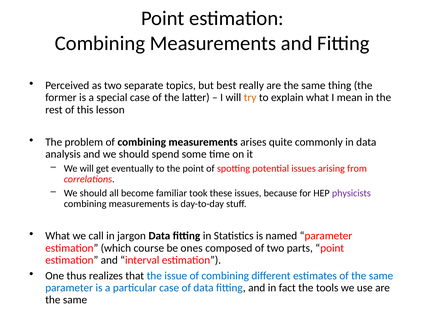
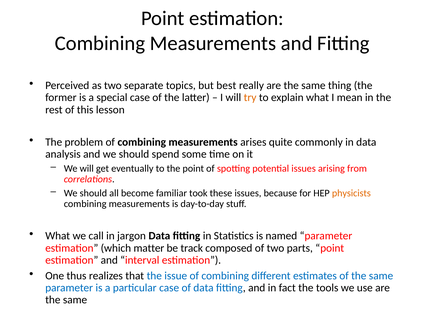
physicists colour: purple -> orange
course: course -> matter
ones: ones -> track
